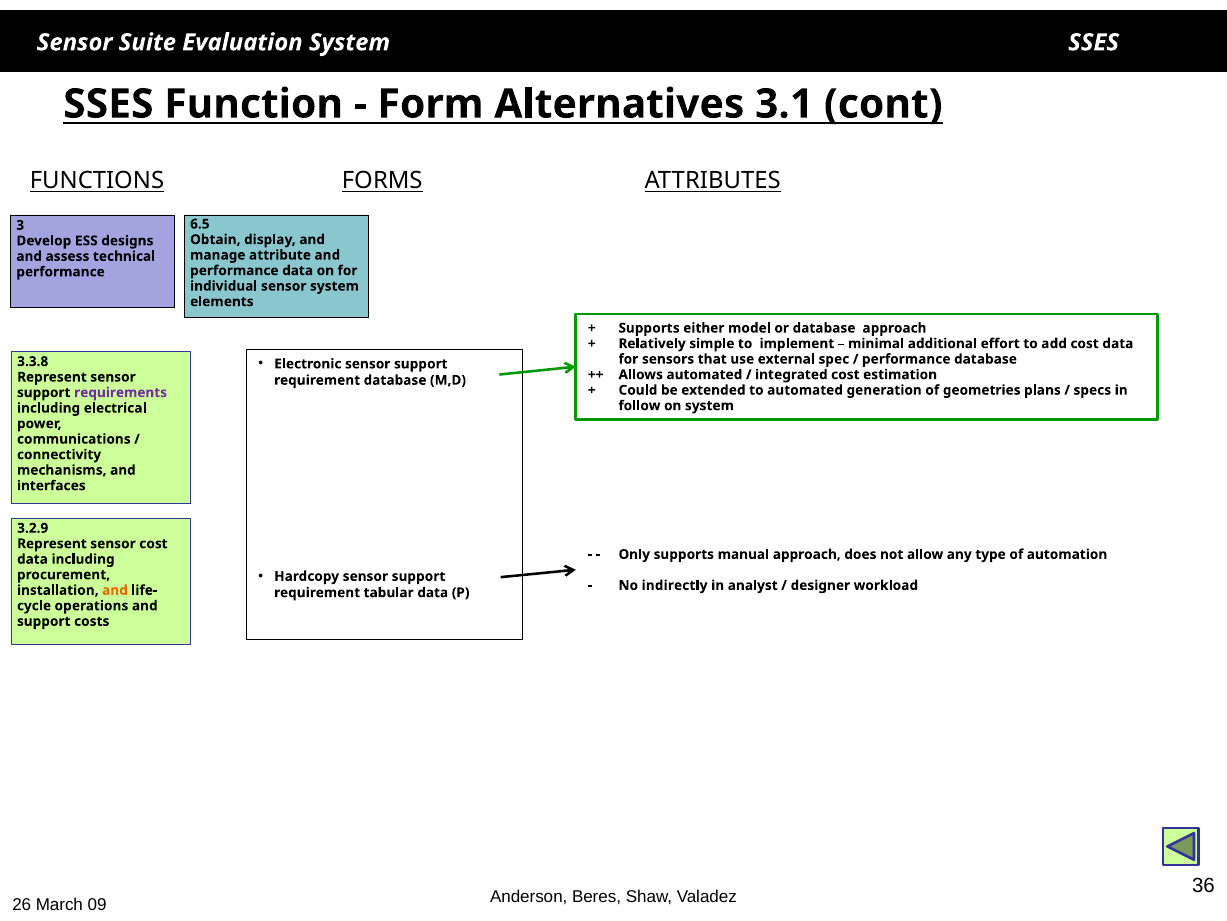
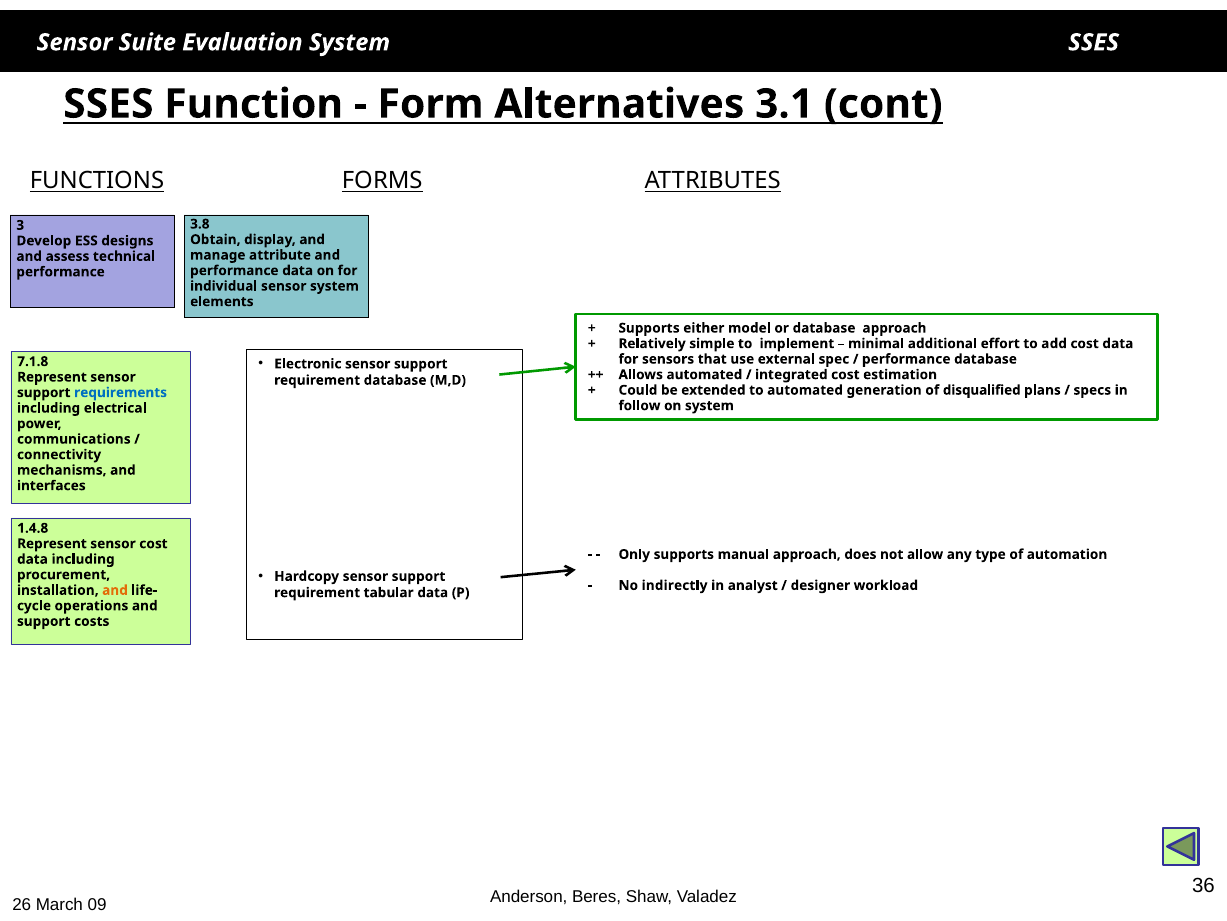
6.5: 6.5 -> 3.8
3.3.8: 3.3.8 -> 7.1.8
geometries: geometries -> disqualified
requirements colour: purple -> blue
3.2.9: 3.2.9 -> 1.4.8
